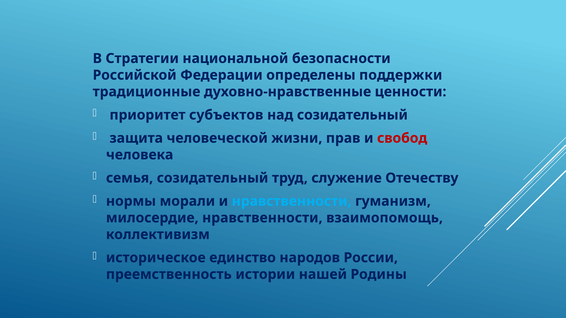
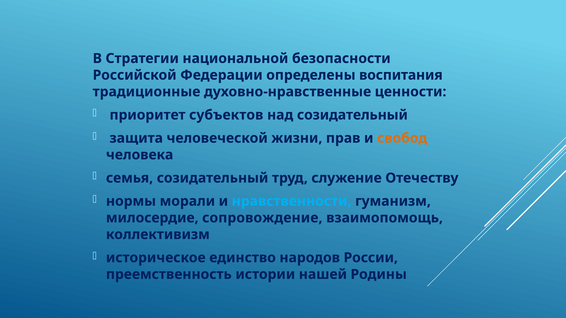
поддержки: поддержки -> воспитания
свобод colour: red -> orange
милосердие нравственности: нравственности -> сопровождение
